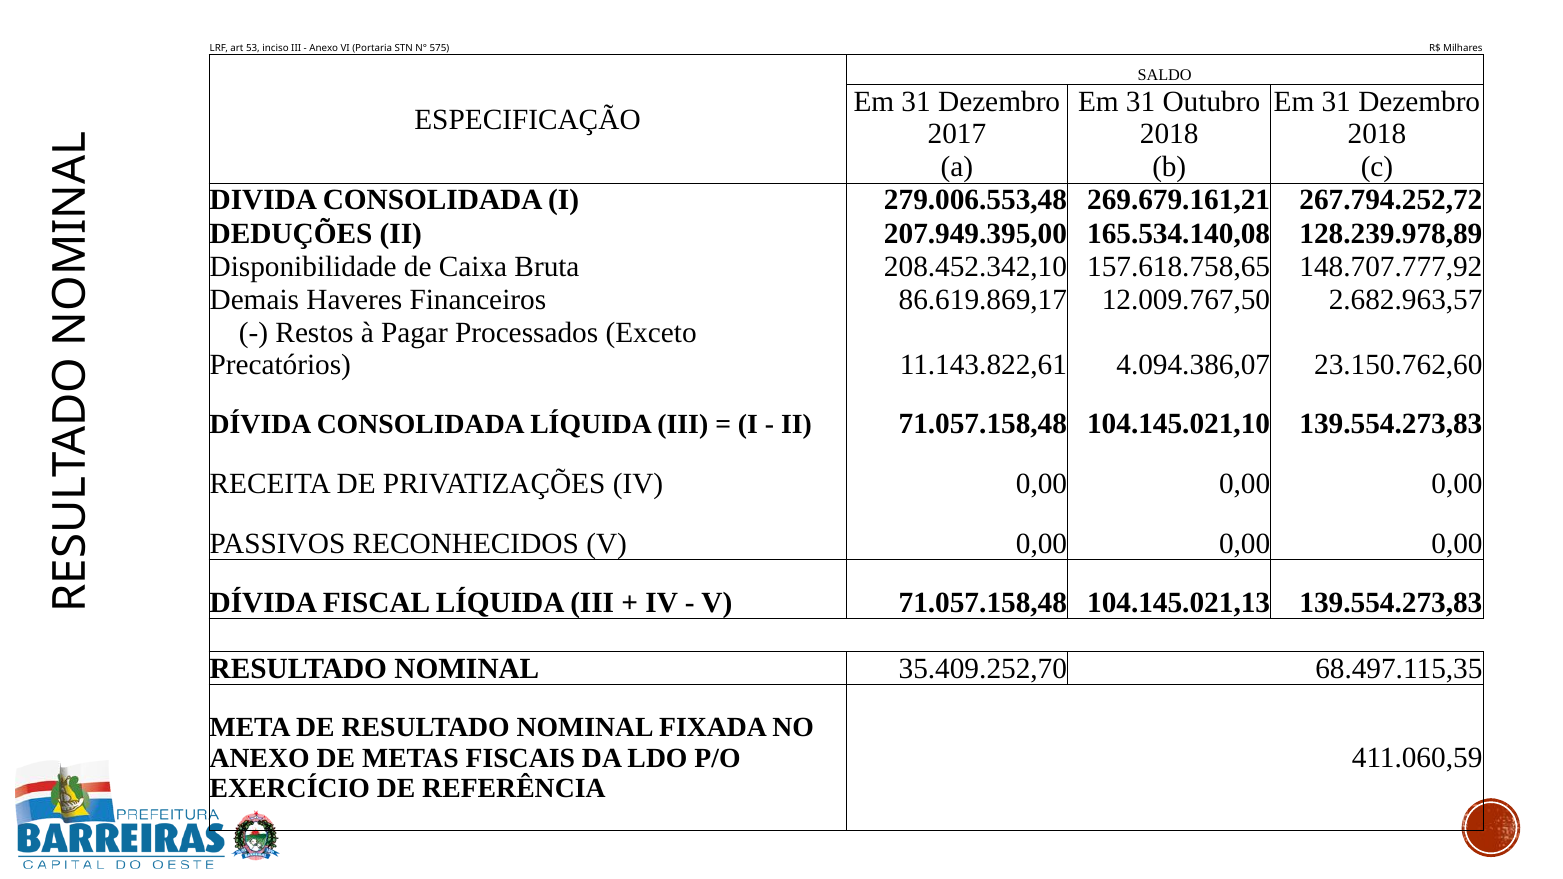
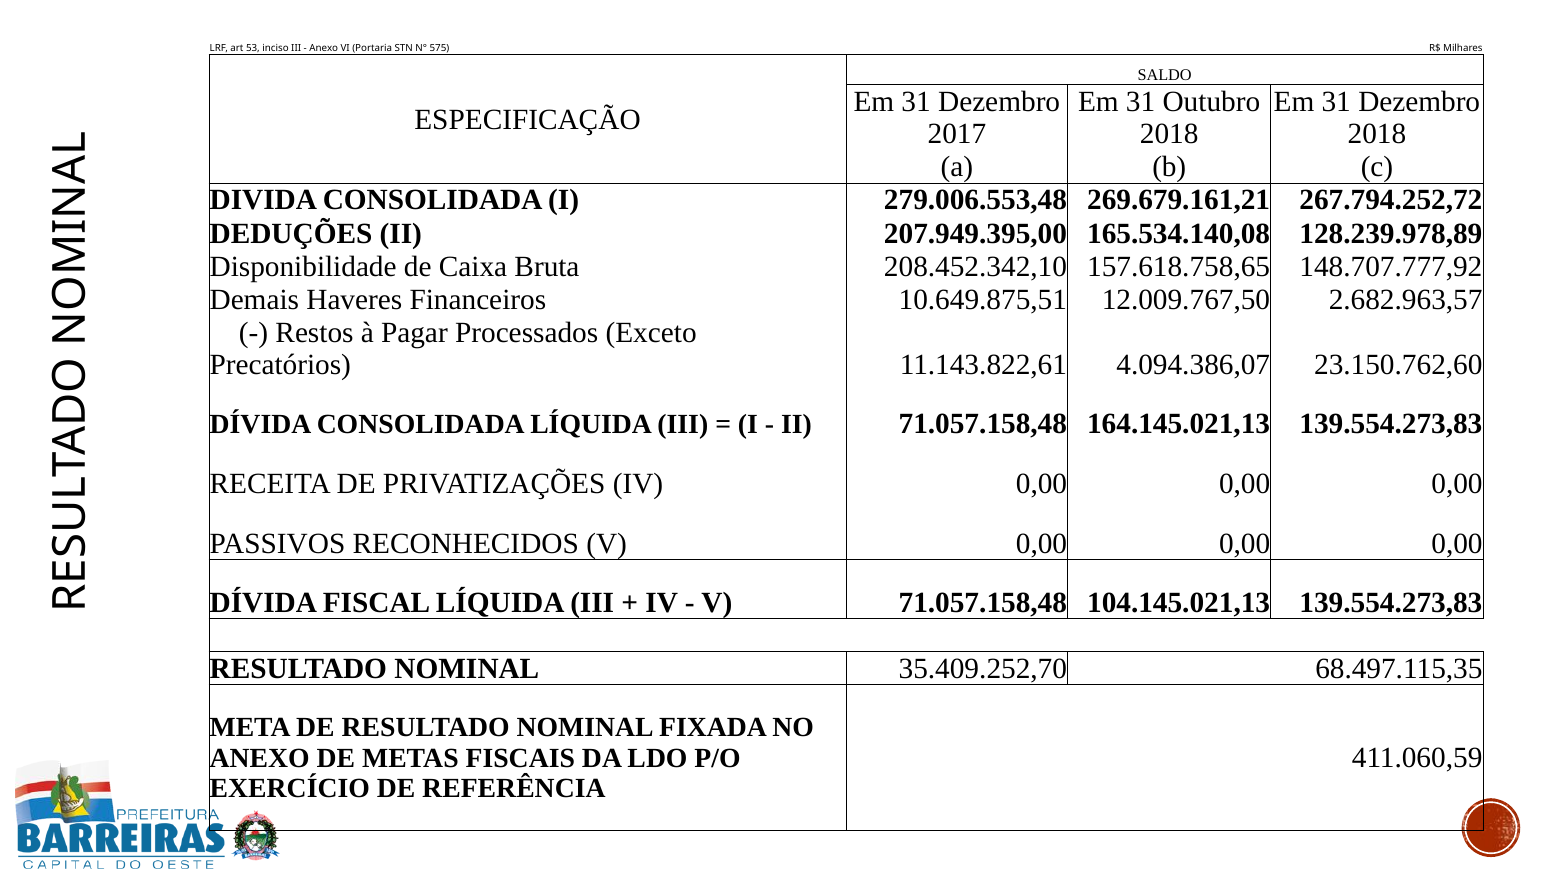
86.619.869,17: 86.619.869,17 -> 10.649.875,51
104.145.021,10: 104.145.021,10 -> 164.145.021,13
